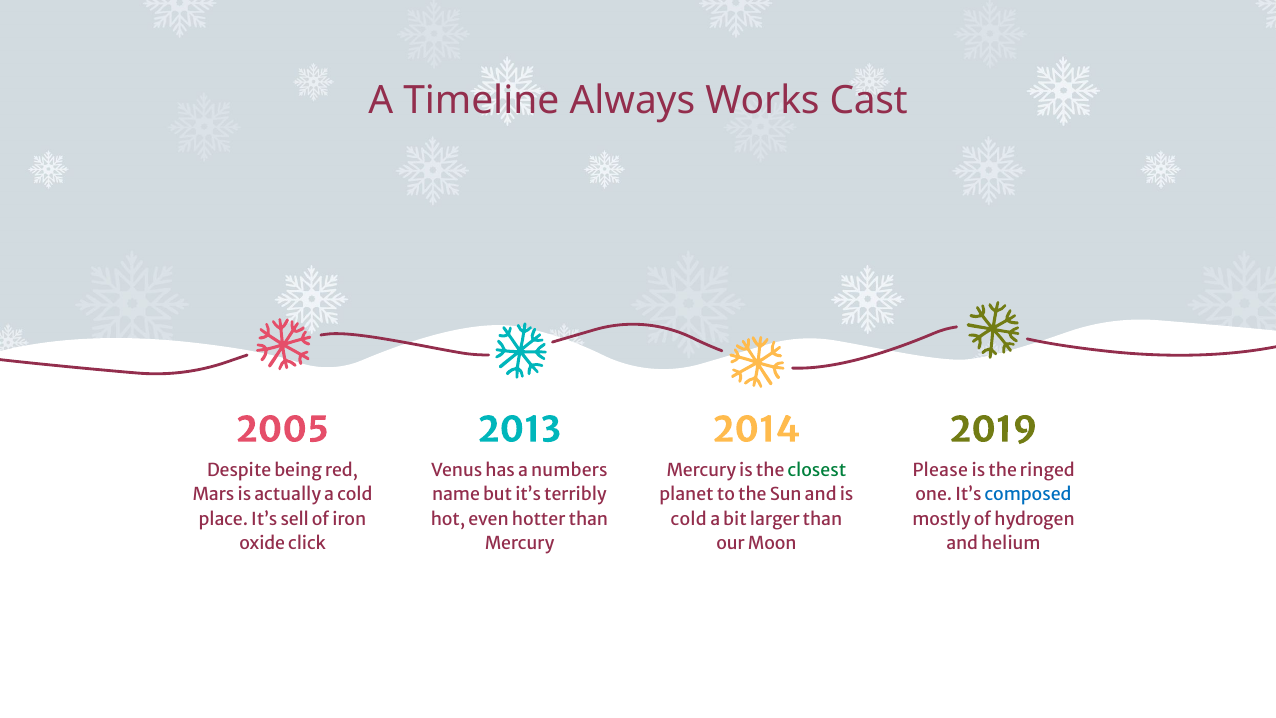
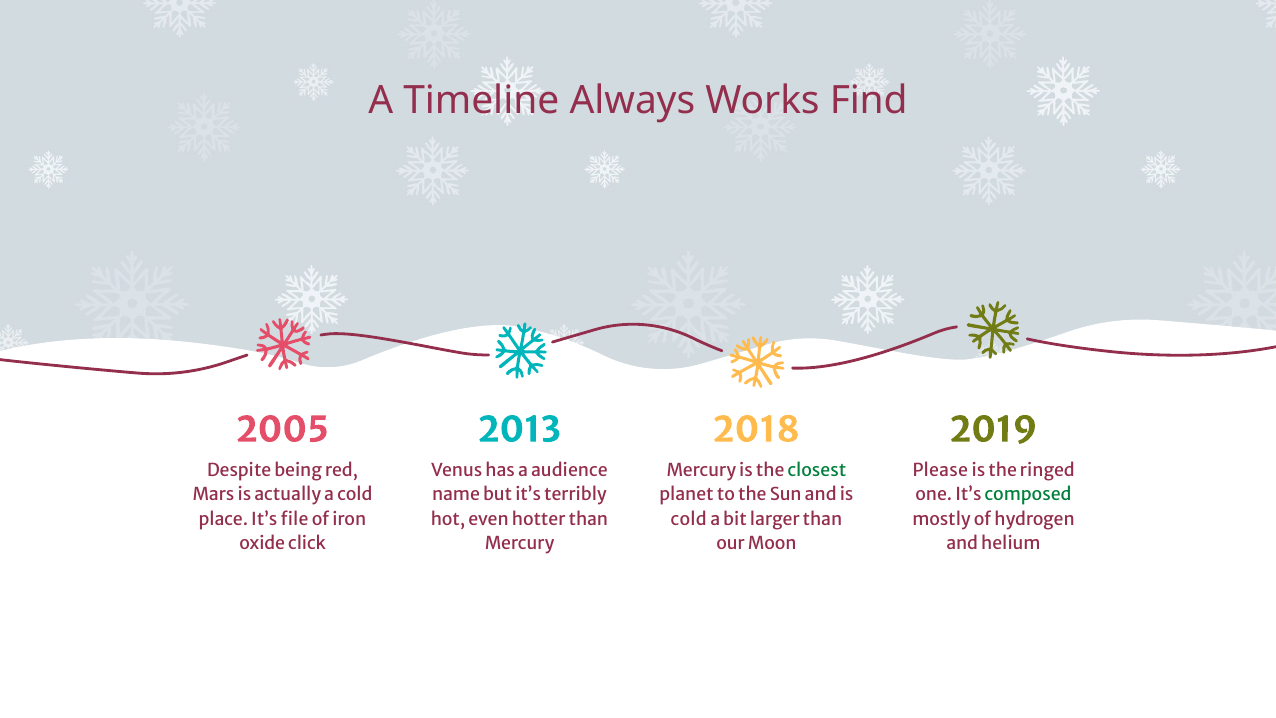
Cast: Cast -> Find
2014: 2014 -> 2018
numbers: numbers -> audience
composed colour: blue -> green
sell: sell -> file
